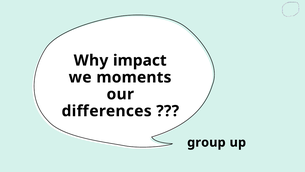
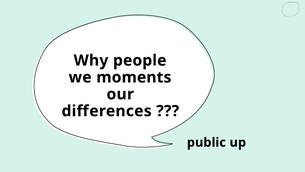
impact: impact -> people
group: group -> public
